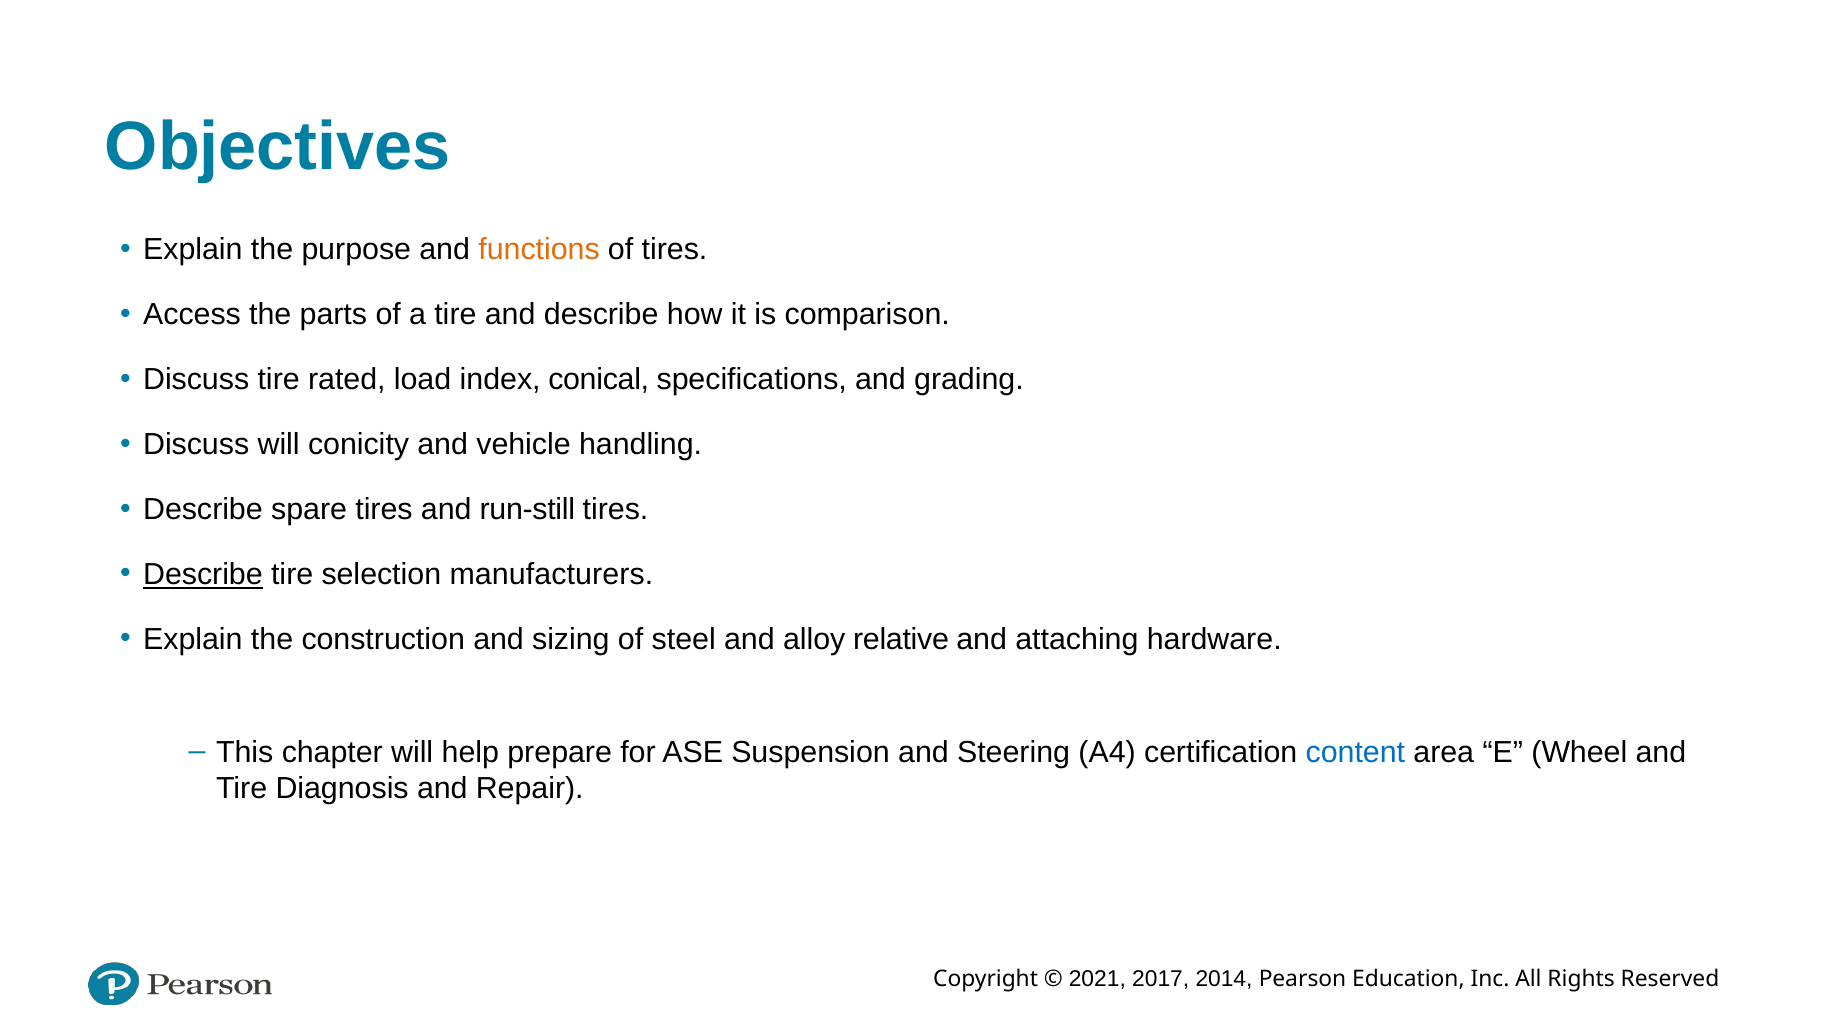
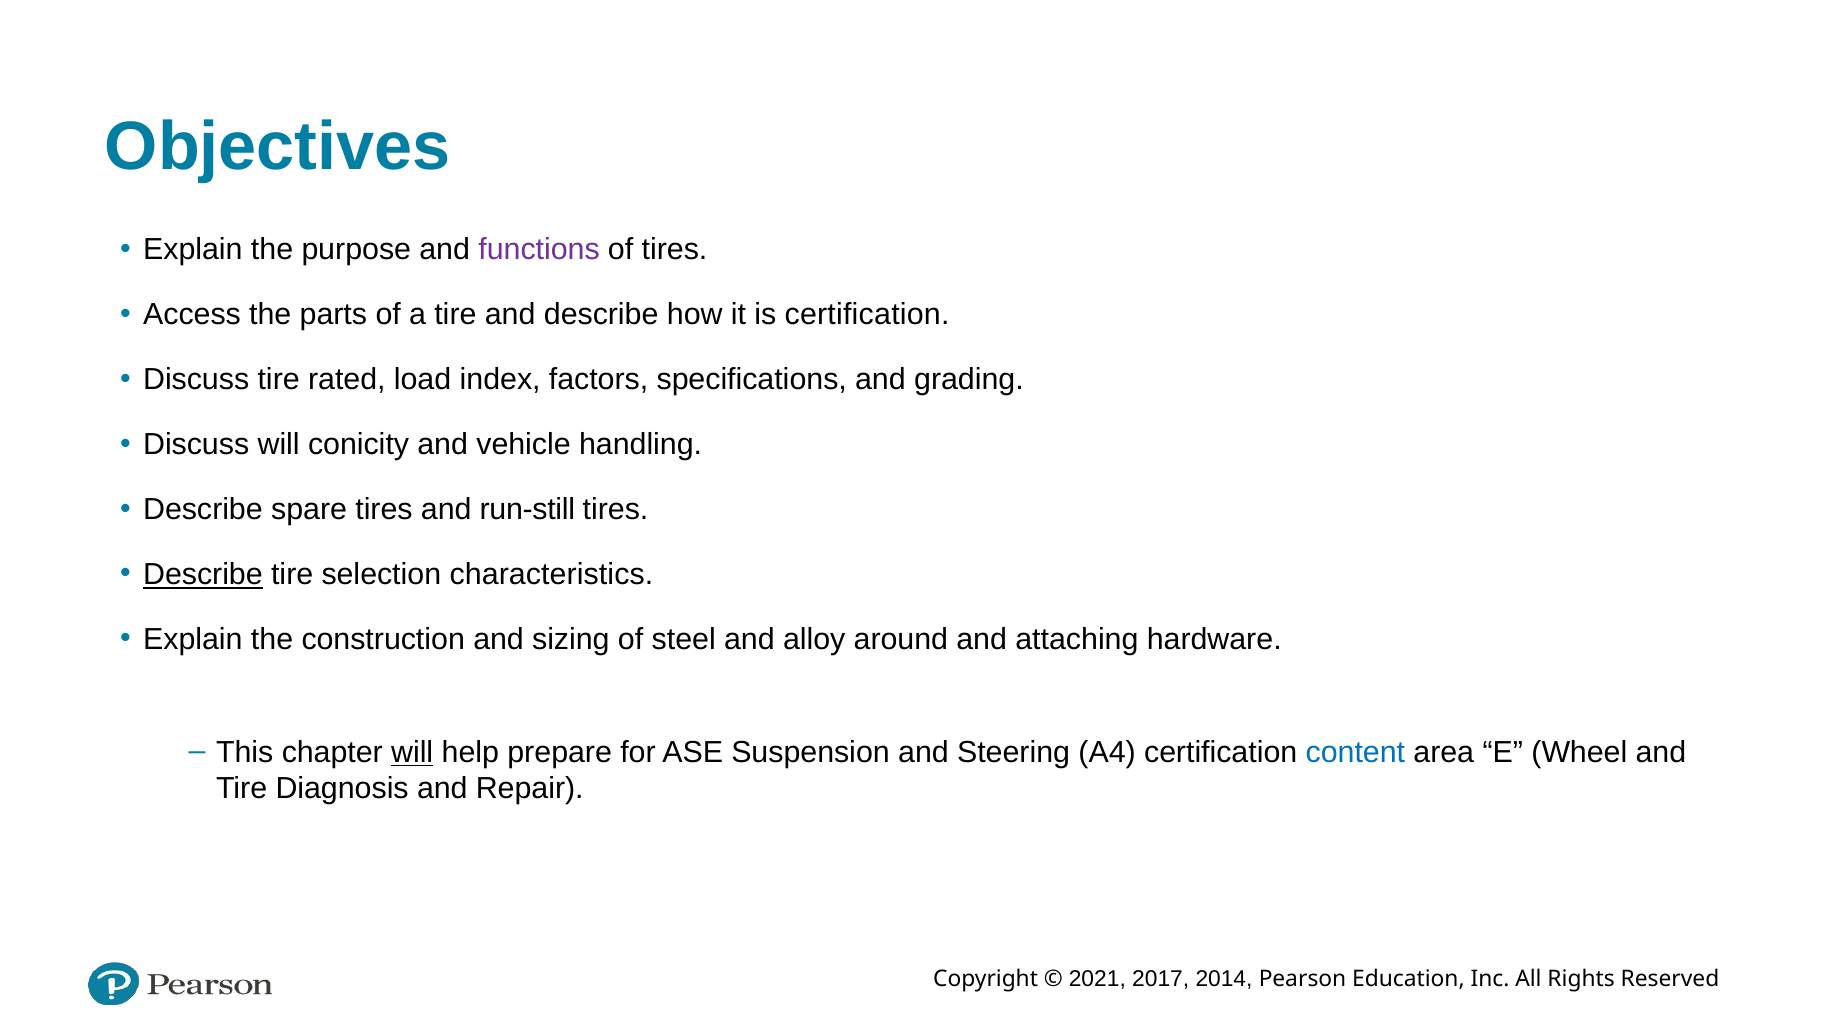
functions colour: orange -> purple
is comparison: comparison -> certification
conical: conical -> factors
manufacturers: manufacturers -> characteristics
relative: relative -> around
will at (412, 752) underline: none -> present
